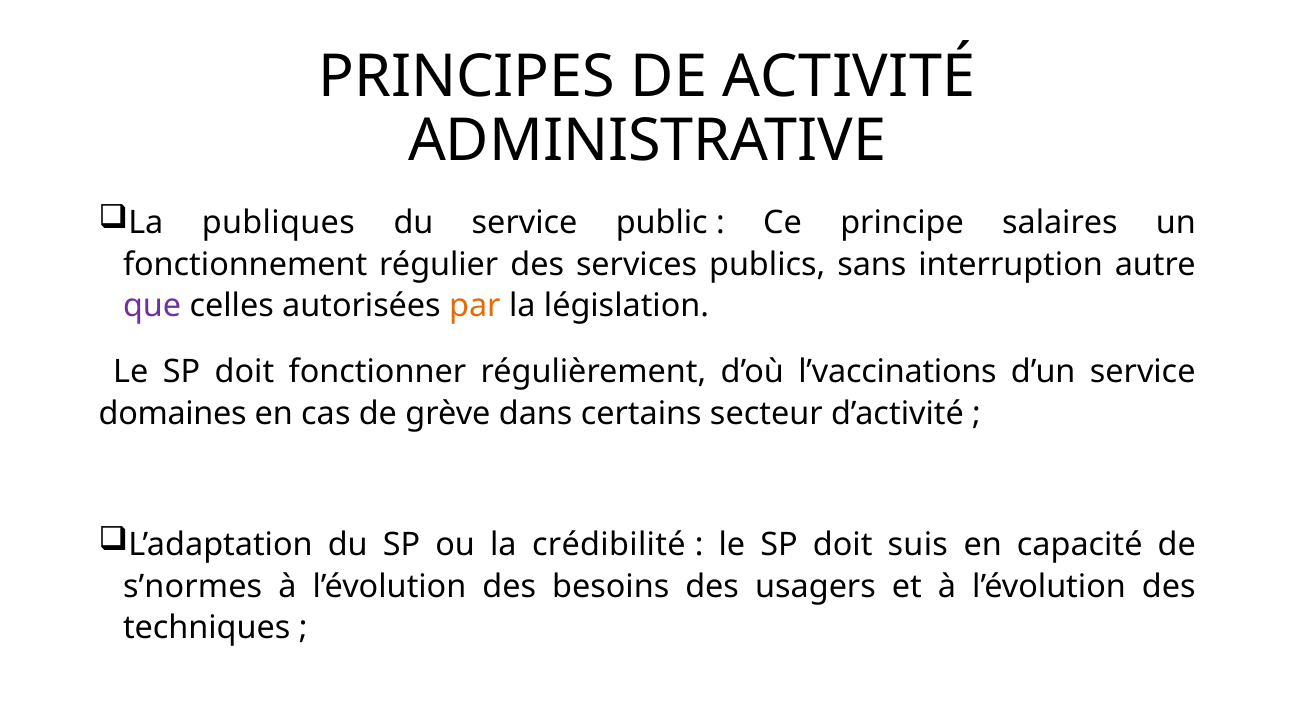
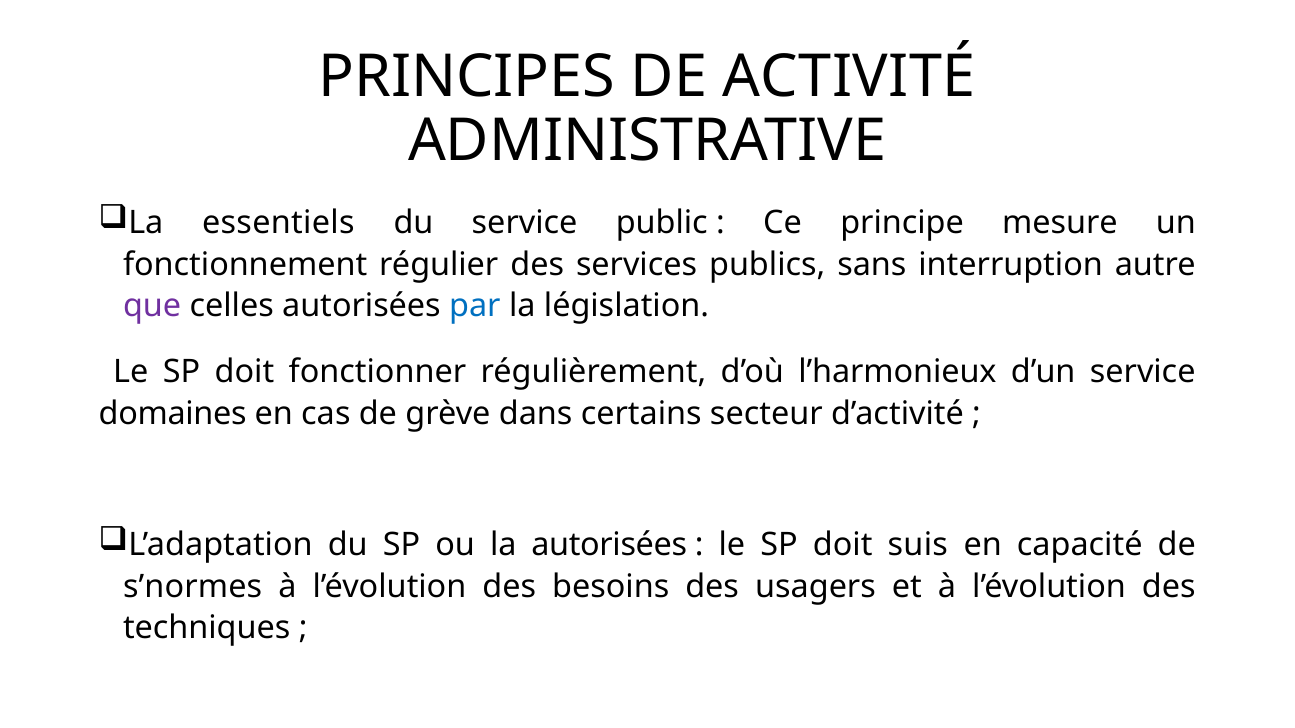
publiques: publiques -> essentiels
salaires: salaires -> mesure
par colour: orange -> blue
l’vaccinations: l’vaccinations -> l’harmonieux
la crédibilité: crédibilité -> autorisées
